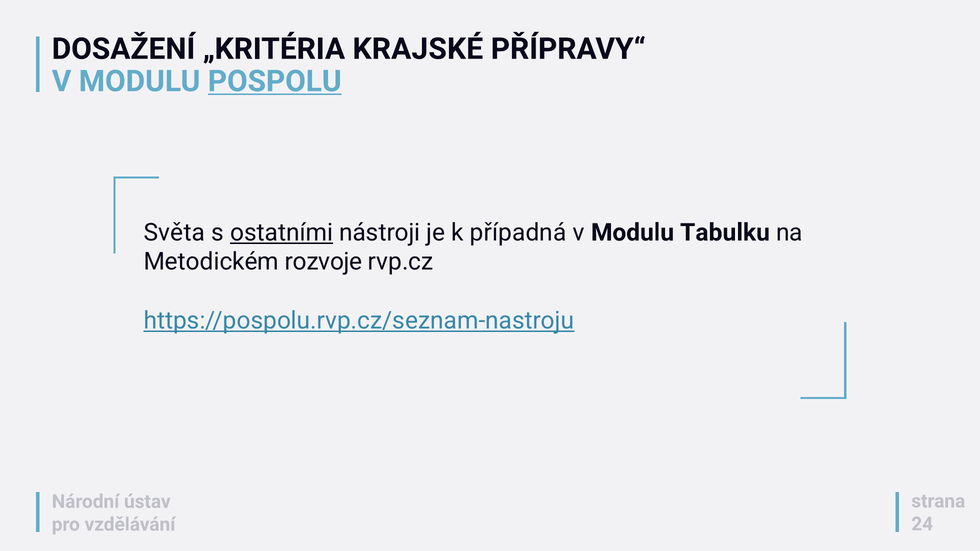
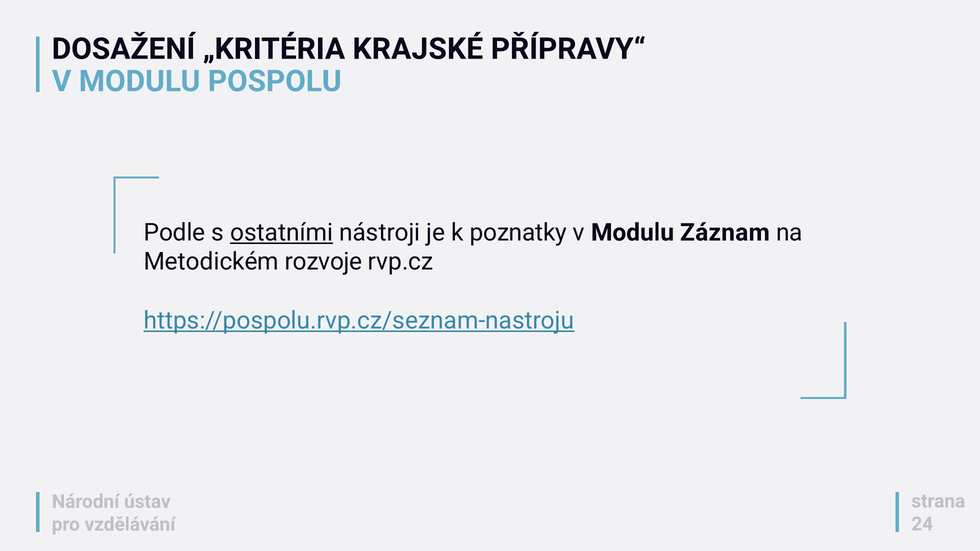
POSPOLU underline: present -> none
Světa: Světa -> Podle
případná: případná -> poznatky
Tabulku: Tabulku -> Záznam
